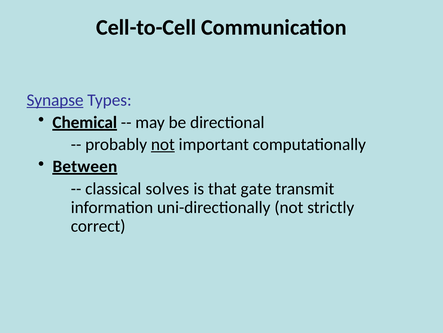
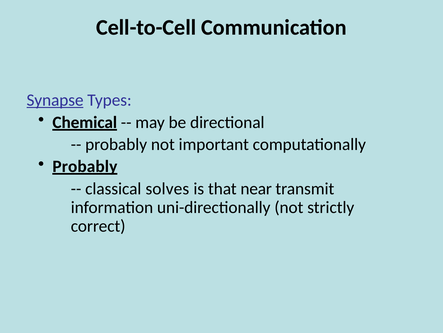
not at (163, 144) underline: present -> none
Between at (85, 166): Between -> Probably
gate: gate -> near
